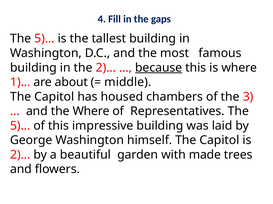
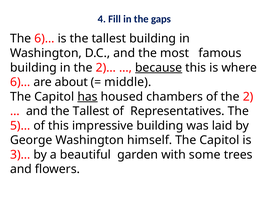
5)… at (44, 39): 5)… -> 6)…
1)… at (20, 82): 1)… -> 6)…
has underline: none -> present
3: 3 -> 2
and the Where: Where -> Tallest
2)… at (20, 155): 2)… -> 3)…
made: made -> some
